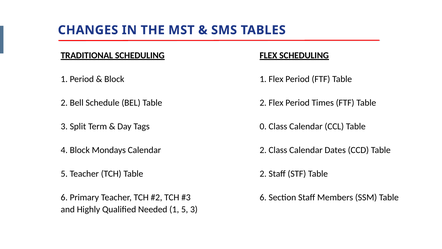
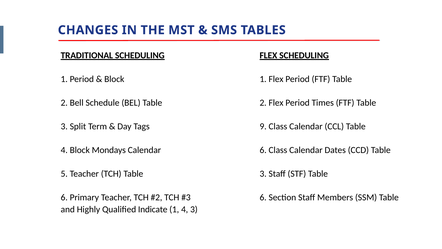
0: 0 -> 9
Calendar 2: 2 -> 6
TCH Table 2: 2 -> 3
Needed: Needed -> Indicate
1 5: 5 -> 4
